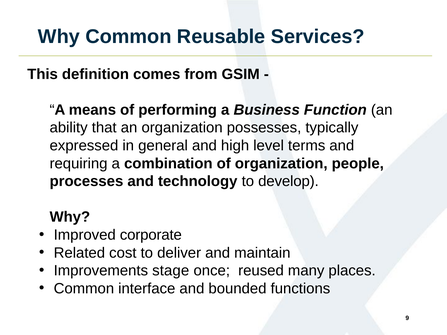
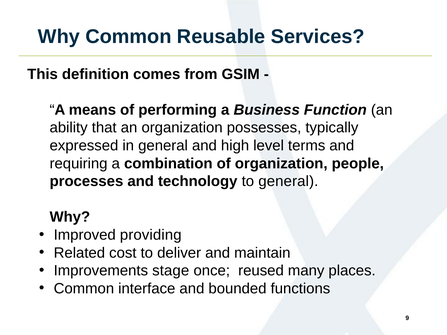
to develop: develop -> general
corporate: corporate -> providing
